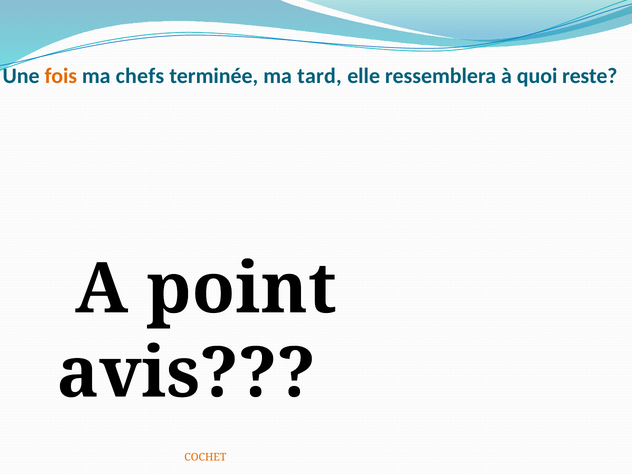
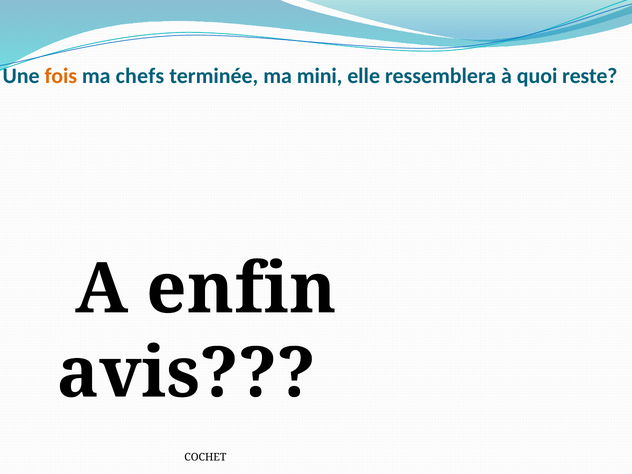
tard: tard -> mini
point: point -> enfin
COCHET colour: orange -> black
